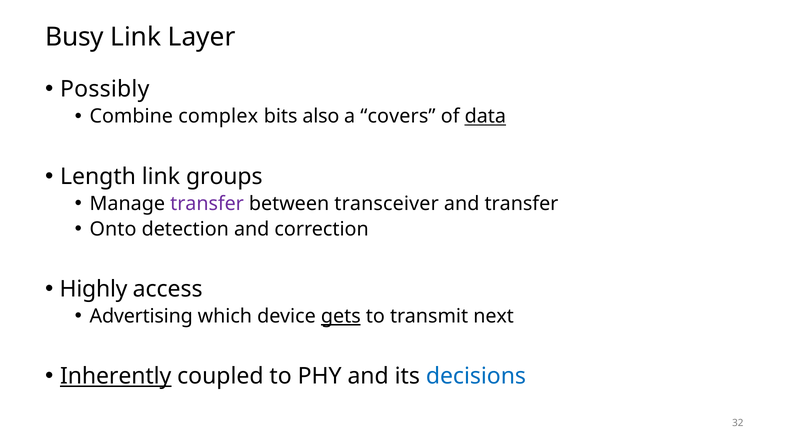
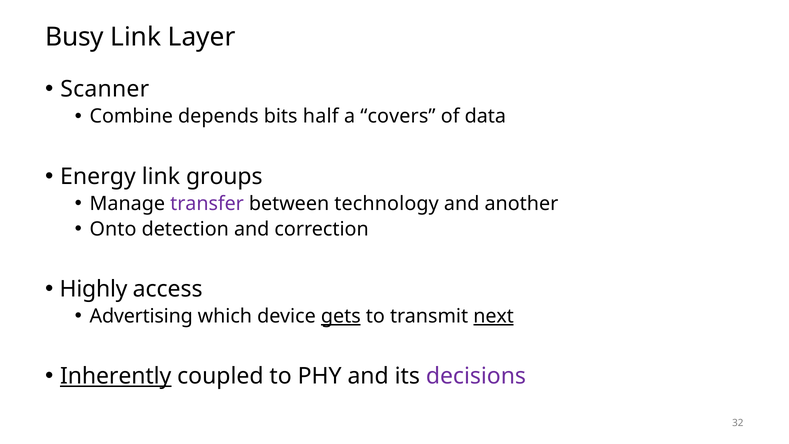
Possibly: Possibly -> Scanner
complex: complex -> depends
also: also -> half
data underline: present -> none
Length: Length -> Energy
transceiver: transceiver -> technology
and transfer: transfer -> another
next underline: none -> present
decisions colour: blue -> purple
